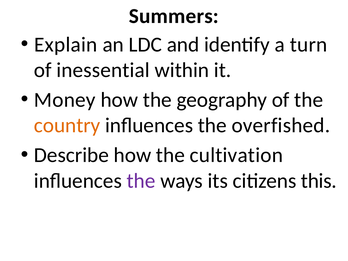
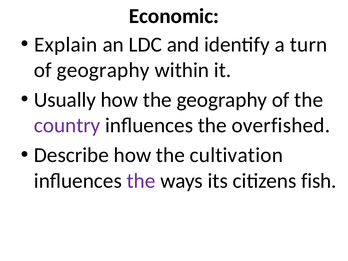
Summers: Summers -> Economic
of inessential: inessential -> geography
Money: Money -> Usually
country colour: orange -> purple
this: this -> fish
